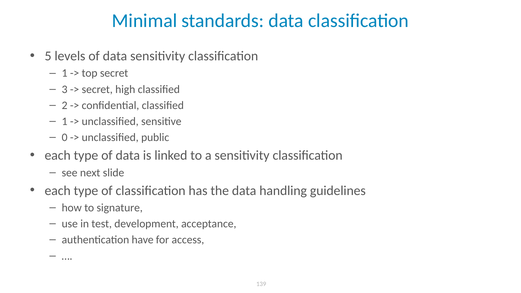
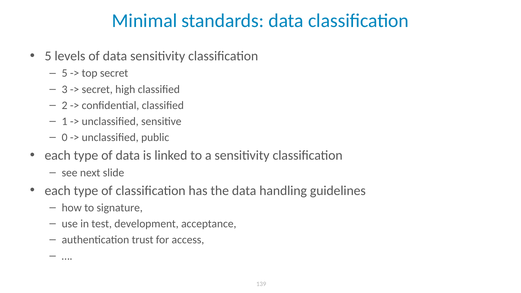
1 at (65, 73): 1 -> 5
have: have -> trust
